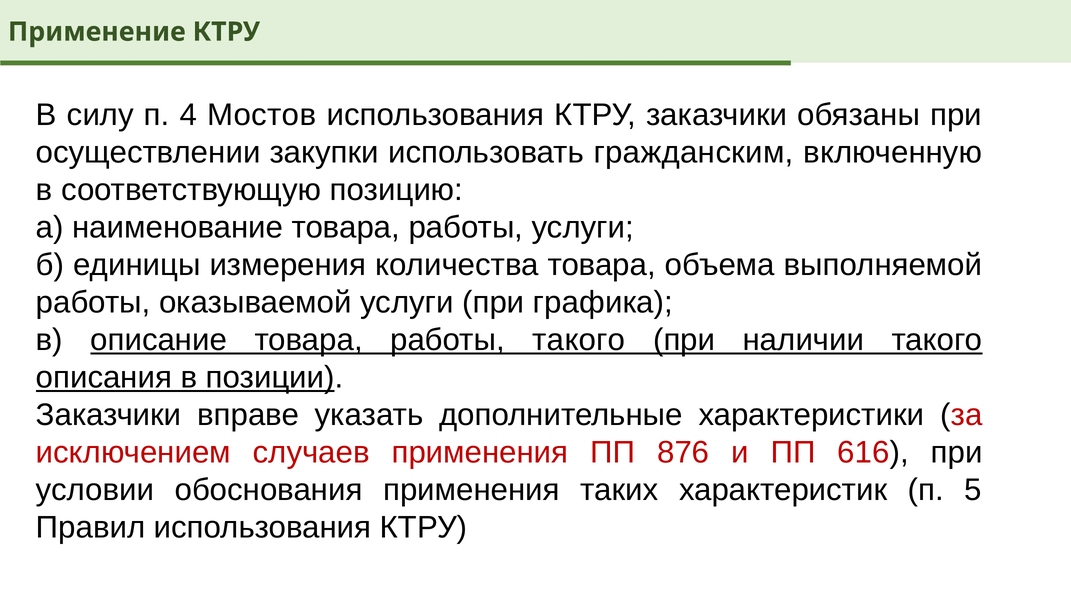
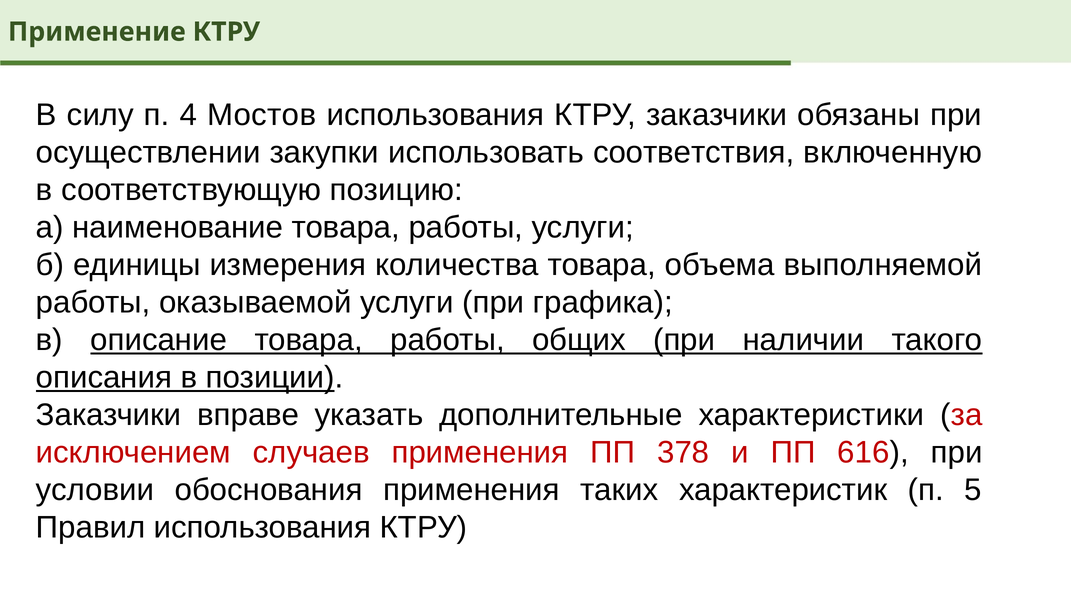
гражданским: гражданским -> соответствия
работы такого: такого -> общих
876: 876 -> 378
